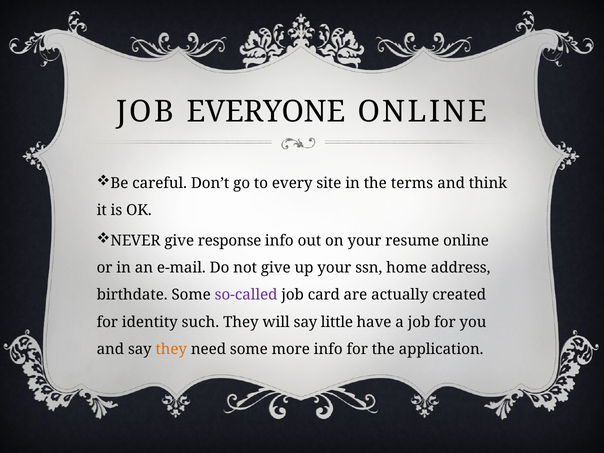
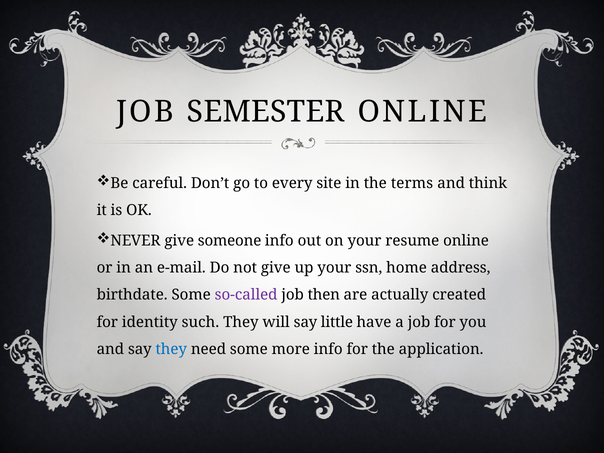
EVERYONE: EVERYONE -> SEMESTER
response: response -> someone
card: card -> then
they at (171, 349) colour: orange -> blue
